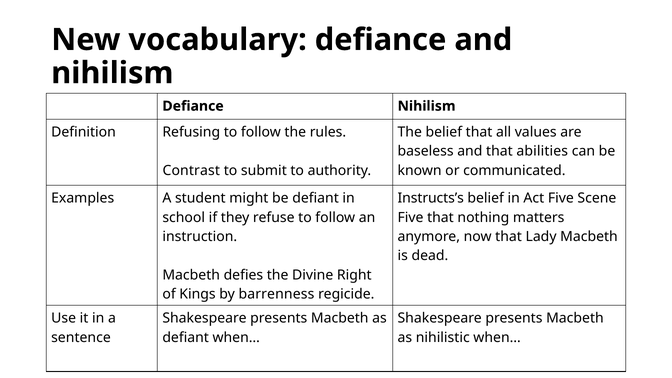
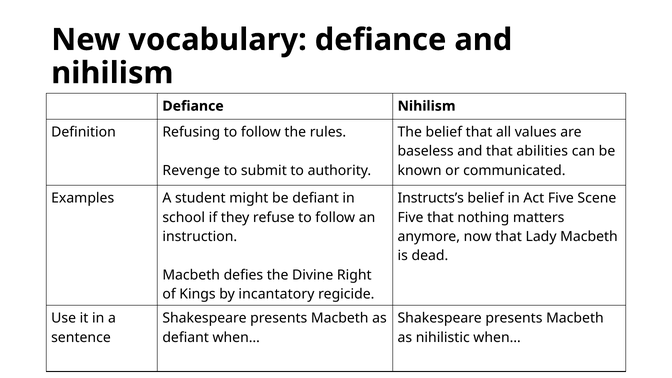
Contrast: Contrast -> Revenge
barrenness: barrenness -> incantatory
